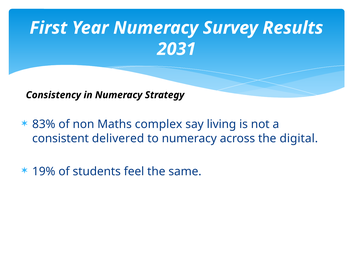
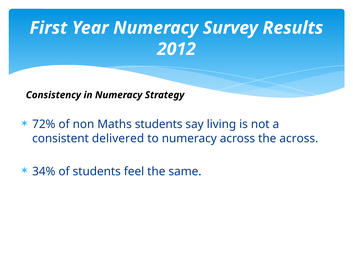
2031: 2031 -> 2012
83%: 83% -> 72%
Maths complex: complex -> students
the digital: digital -> across
19%: 19% -> 34%
